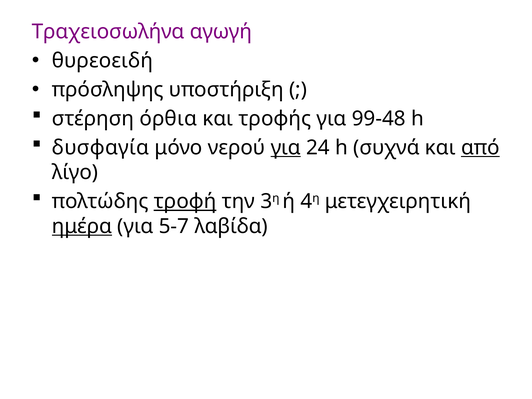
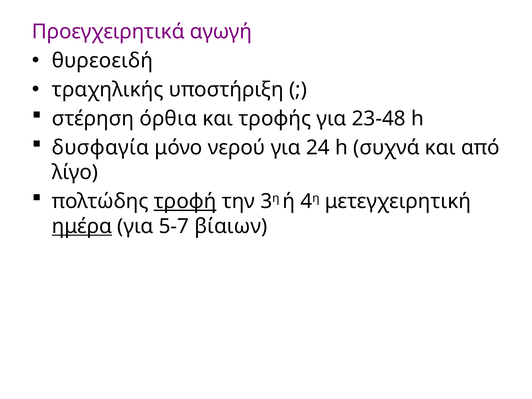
Τραχειοσωλήνα: Τραχειοσωλήνα -> Προεγχειρητικά
πρόσληψης: πρόσληψης -> τραχηλικής
99-48: 99-48 -> 23-48
για at (286, 148) underline: present -> none
από underline: present -> none
λαβίδα: λαβίδα -> βίαιων
